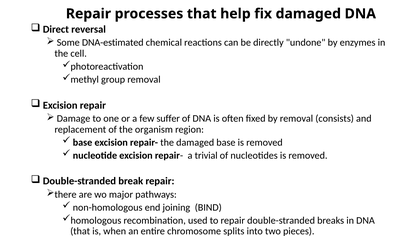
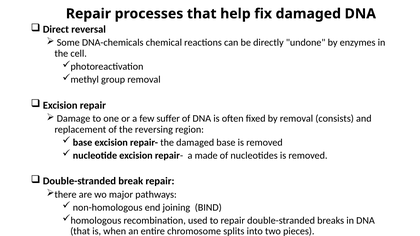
DNA-estimated: DNA-estimated -> DNA-chemicals
organism: organism -> reversing
trivial: trivial -> made
